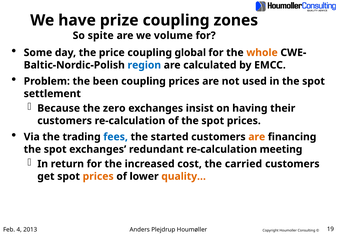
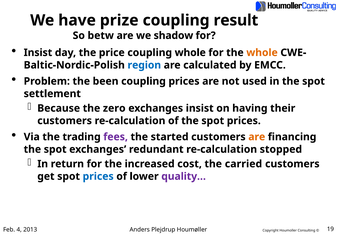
zones: zones -> result
spite: spite -> betw
volume: volume -> shadow
Some at (38, 52): Some -> Insist
coupling global: global -> whole
fees colour: blue -> purple
meeting: meeting -> stopped
prices at (98, 176) colour: orange -> blue
quality… colour: orange -> purple
